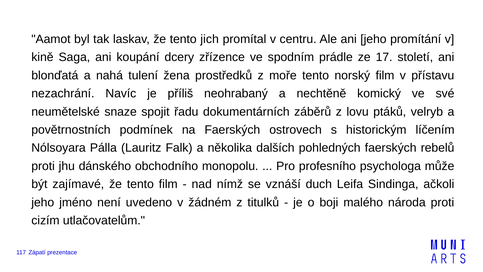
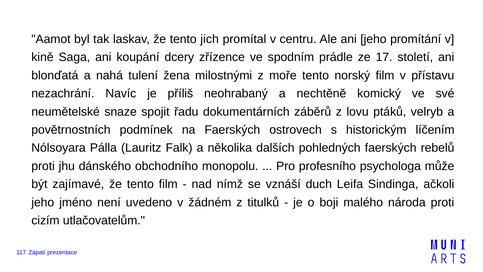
prostředků: prostředků -> milostnými
